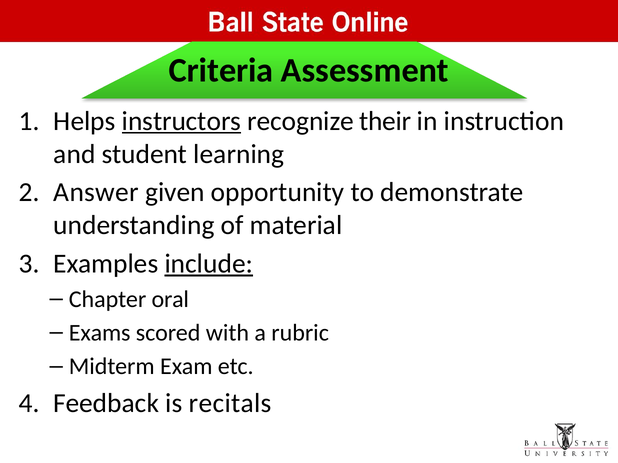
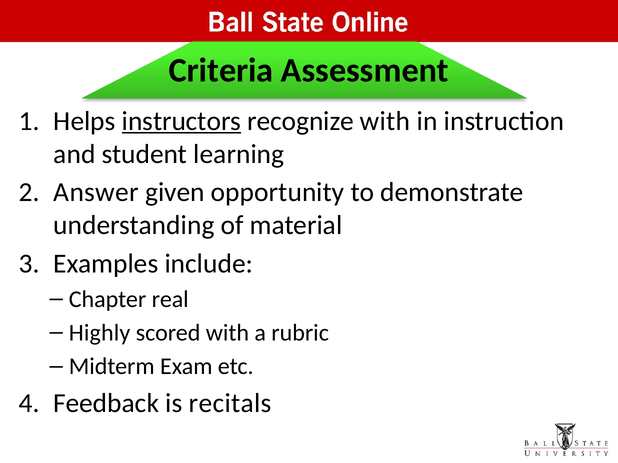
recognize their: their -> with
include underline: present -> none
oral: oral -> real
Exams: Exams -> Highly
